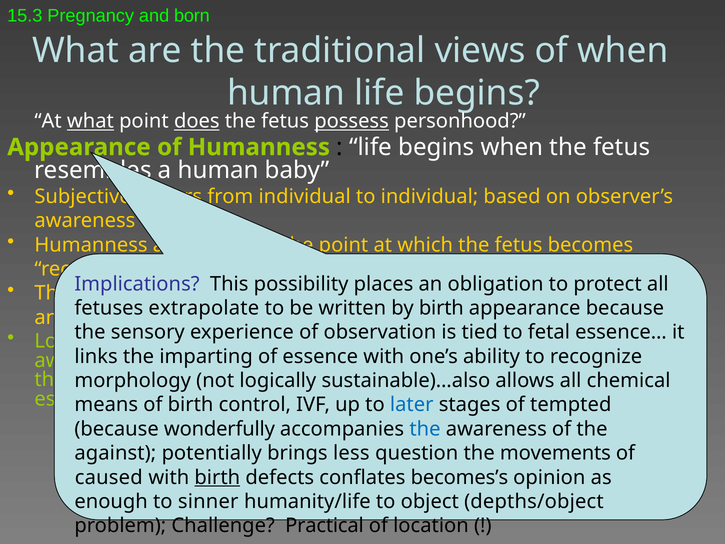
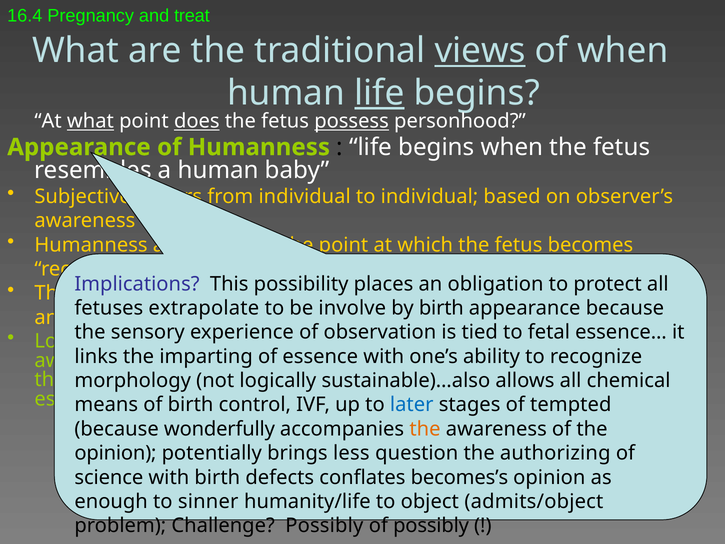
15.3: 15.3 -> 16.4
born: born -> treat
views underline: none -> present
life at (379, 93) underline: none -> present
written: written -> involve
the at (425, 429) colour: blue -> orange
against at (115, 453): against -> opinion
movements: movements -> authorizing
caused: caused -> science
birth at (217, 477) underline: present -> none
depths/object: depths/object -> admits/object
Challenge Practical: Practical -> Possibly
of location: location -> possibly
